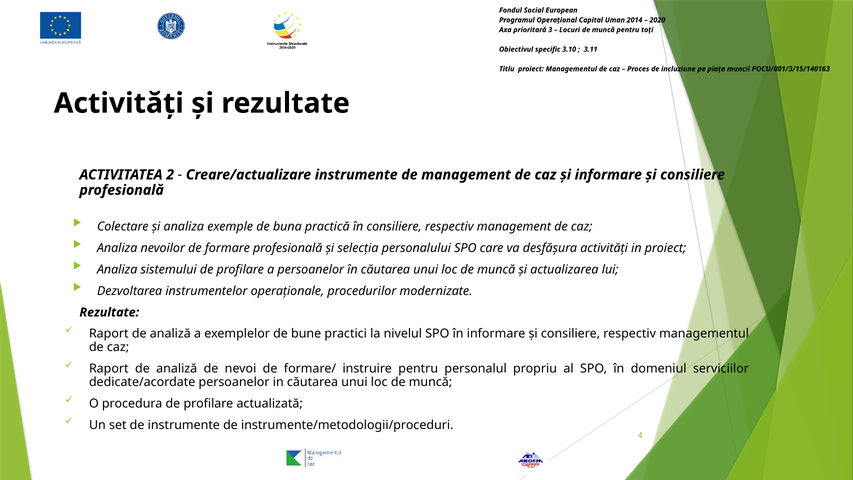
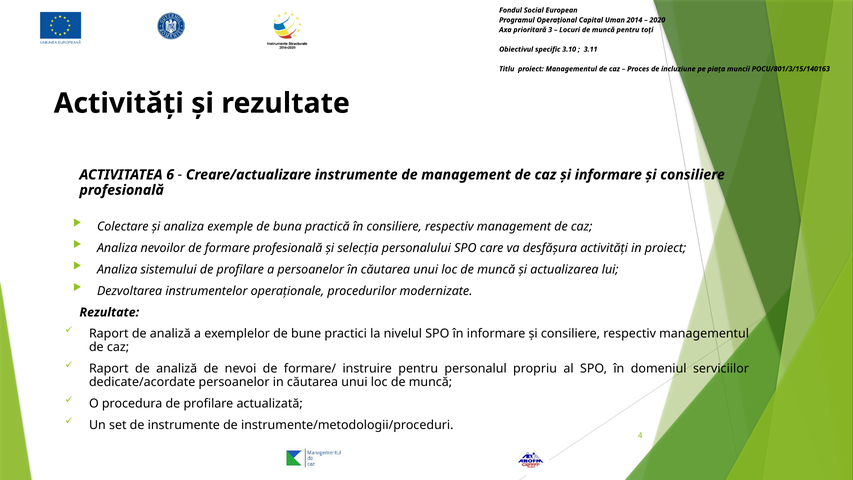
2: 2 -> 6
